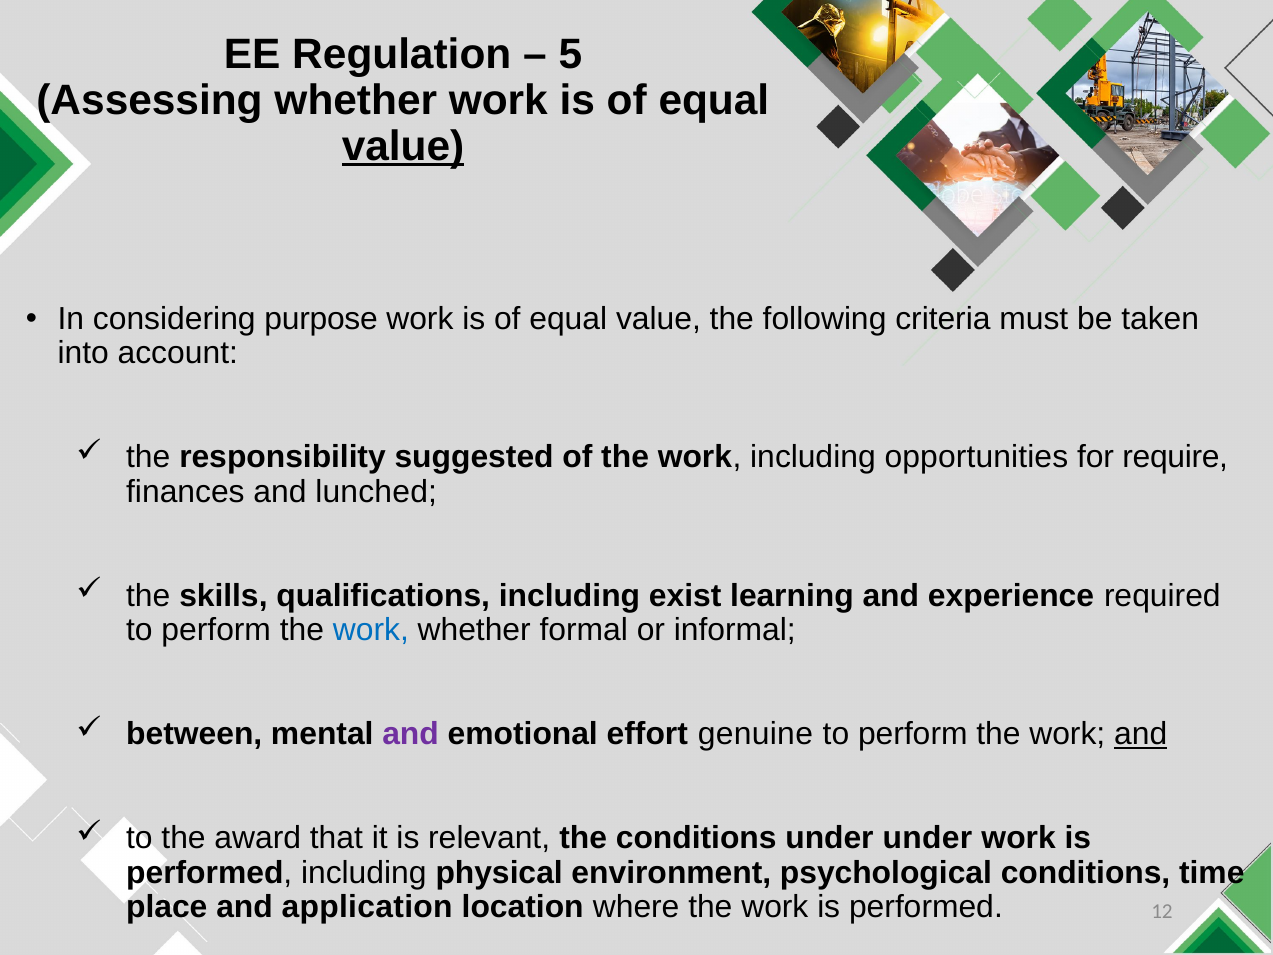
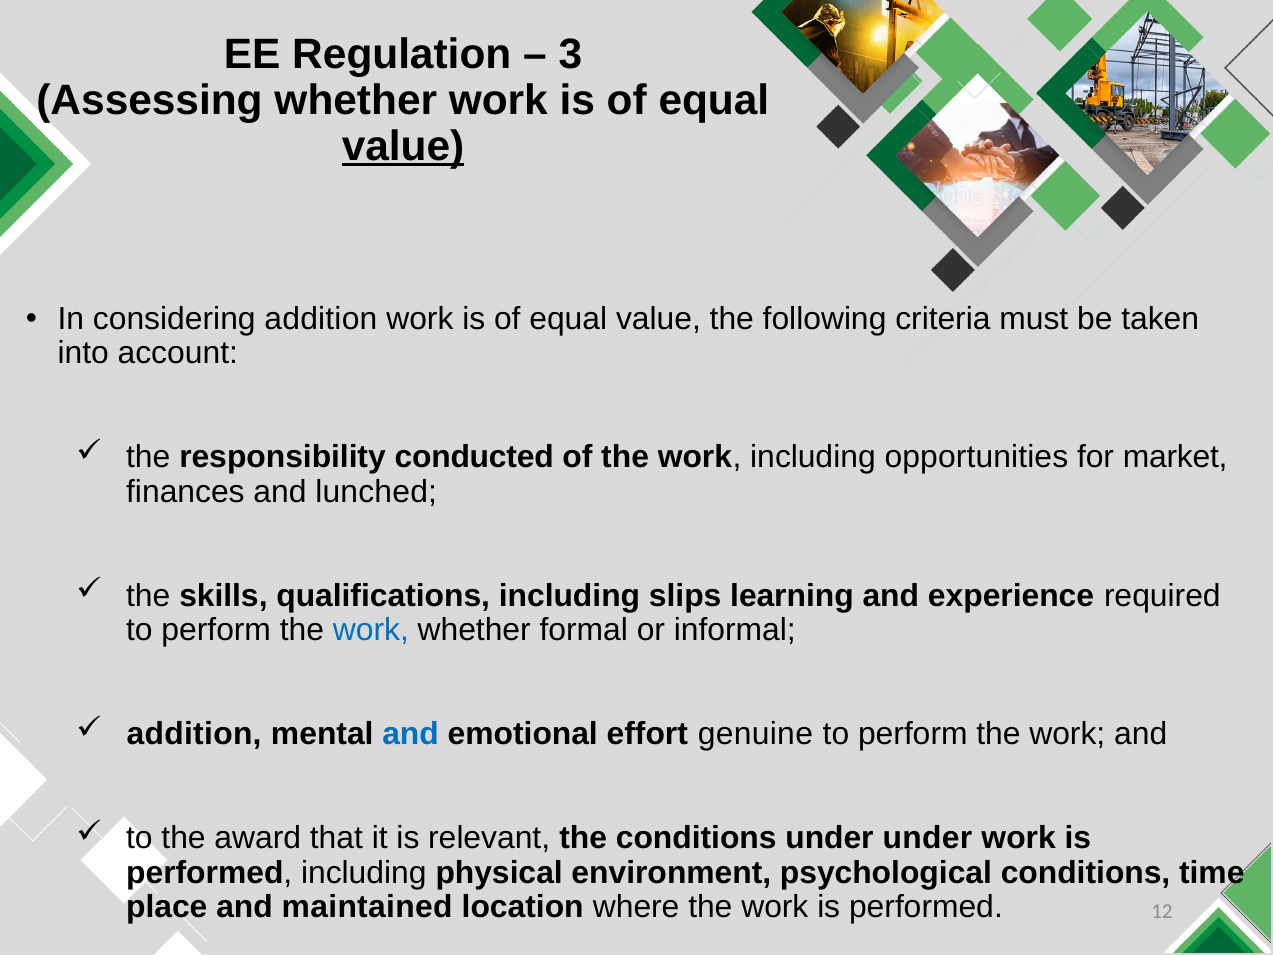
5: 5 -> 3
considering purpose: purpose -> addition
suggested: suggested -> conducted
require: require -> market
exist: exist -> slips
between at (194, 734): between -> addition
and at (411, 734) colour: purple -> blue
and at (1141, 734) underline: present -> none
application: application -> maintained
